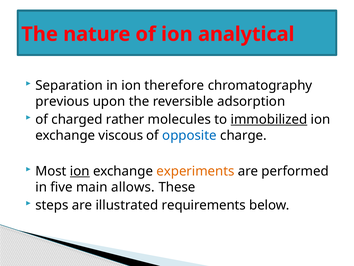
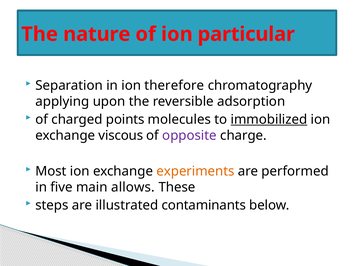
analytical: analytical -> particular
previous: previous -> applying
rather: rather -> points
opposite colour: blue -> purple
ion at (80, 171) underline: present -> none
requirements: requirements -> contaminants
